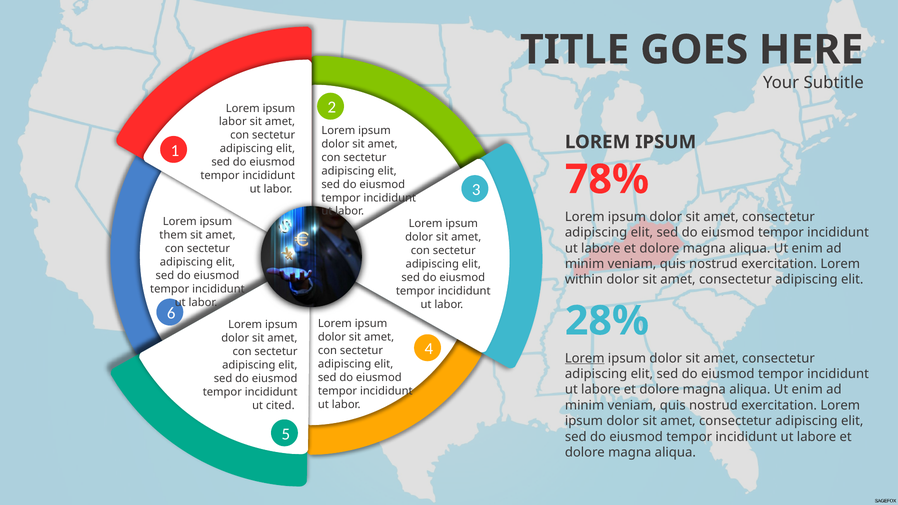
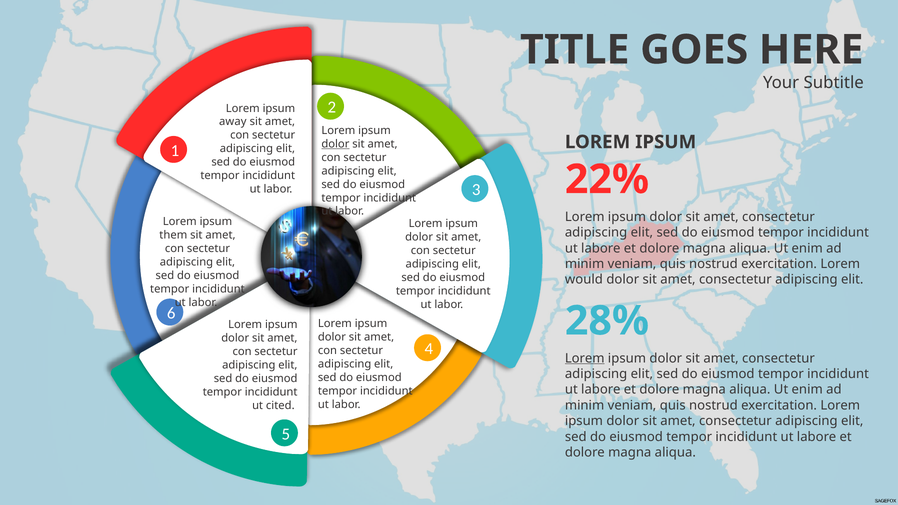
labor at (233, 122): labor -> away
dolor at (335, 144) underline: none -> present
78%: 78% -> 22%
within: within -> would
